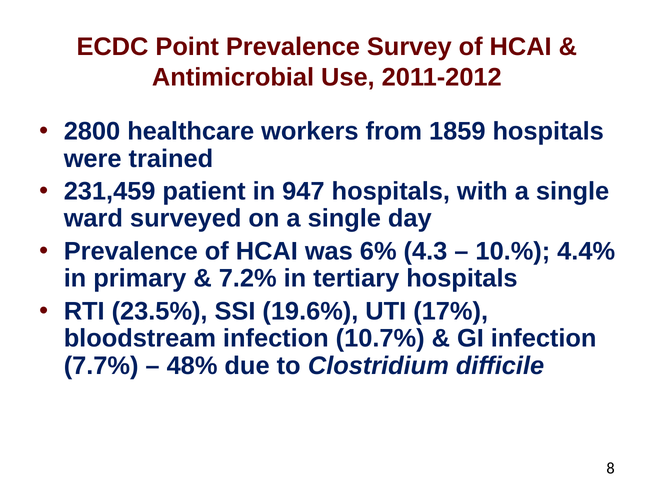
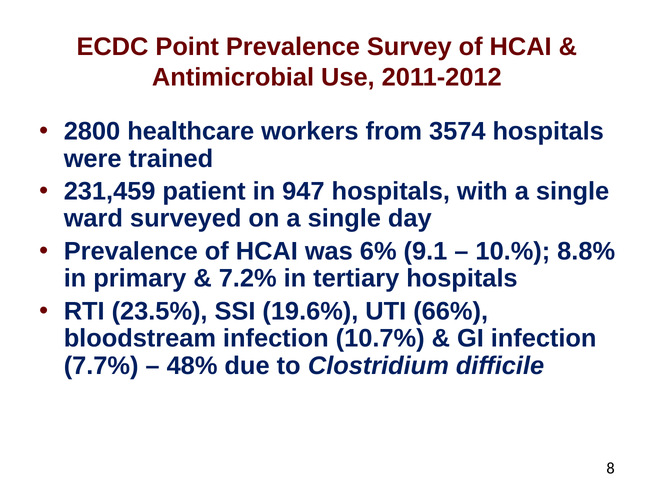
1859: 1859 -> 3574
4.3: 4.3 -> 9.1
4.4%: 4.4% -> 8.8%
17%: 17% -> 66%
